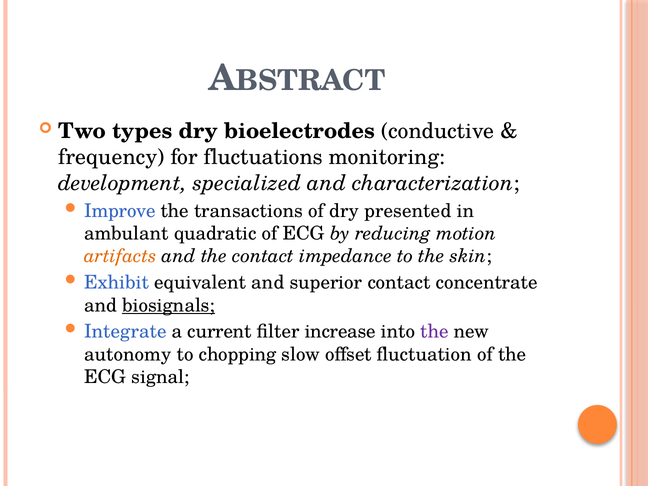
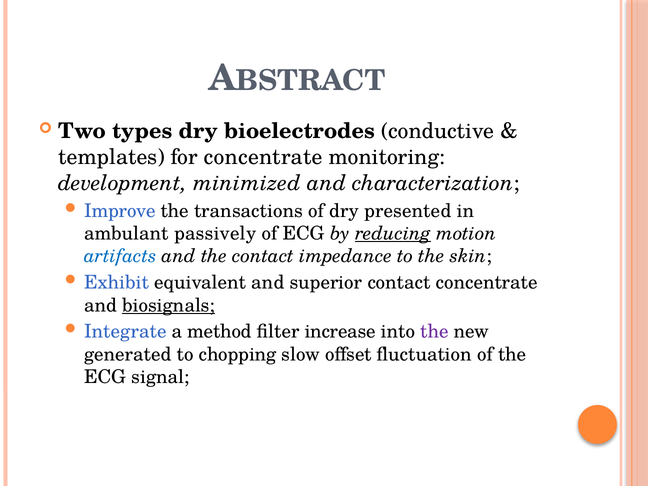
frequency: frequency -> templates
for fluctuations: fluctuations -> concentrate
specialized: specialized -> minimized
quadratic: quadratic -> passively
reducing underline: none -> present
artifacts colour: orange -> blue
current: current -> method
autonomy: autonomy -> generated
